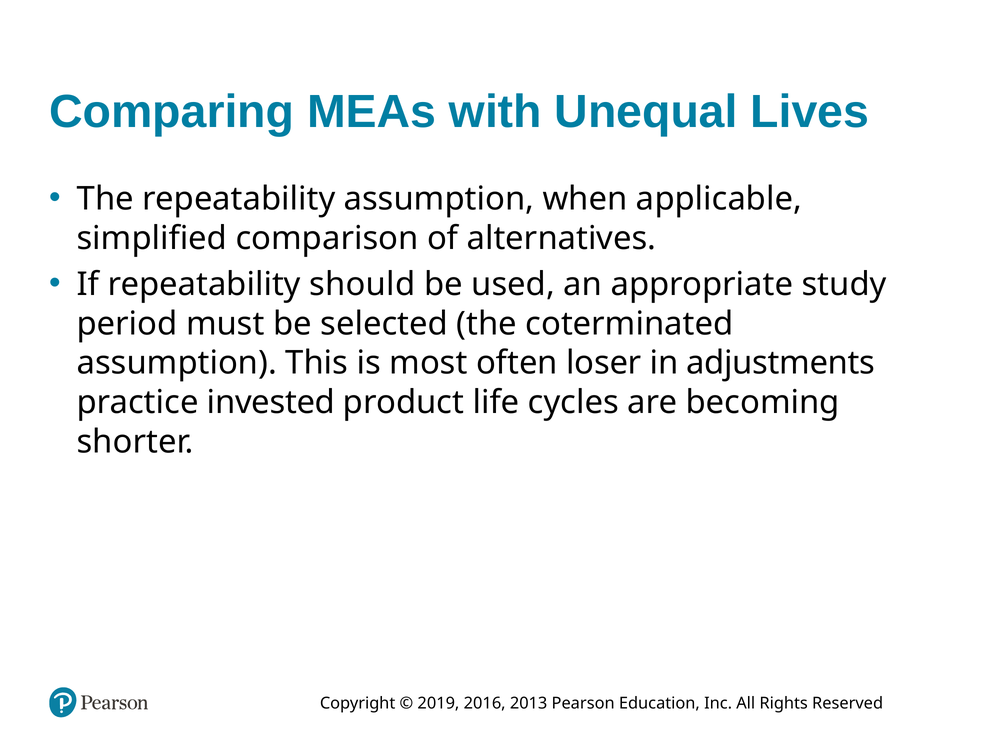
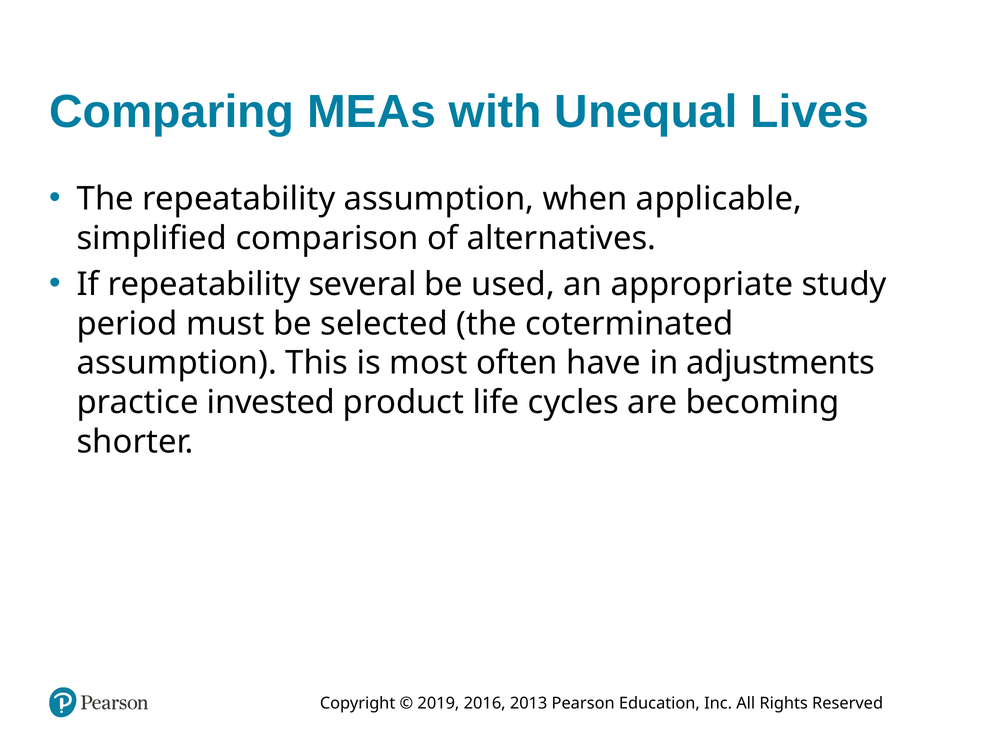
should: should -> several
loser: loser -> have
